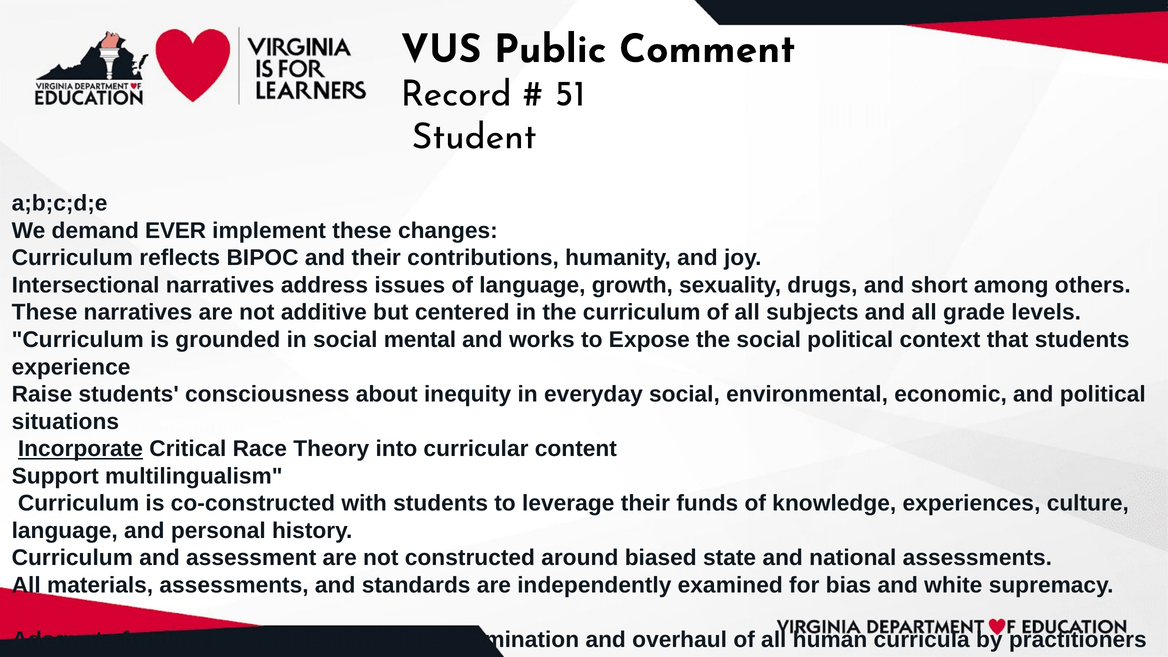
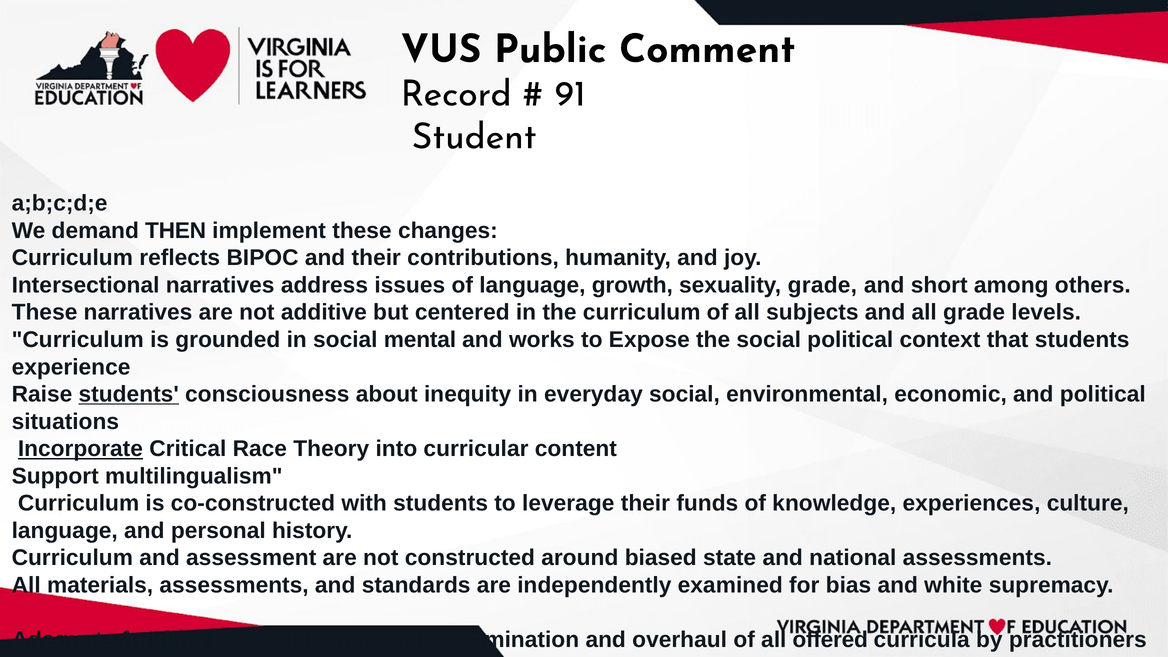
51: 51 -> 91
EVER: EVER -> THEN
sexuality drugs: drugs -> grade
students at (129, 394) underline: none -> present
human: human -> offered
